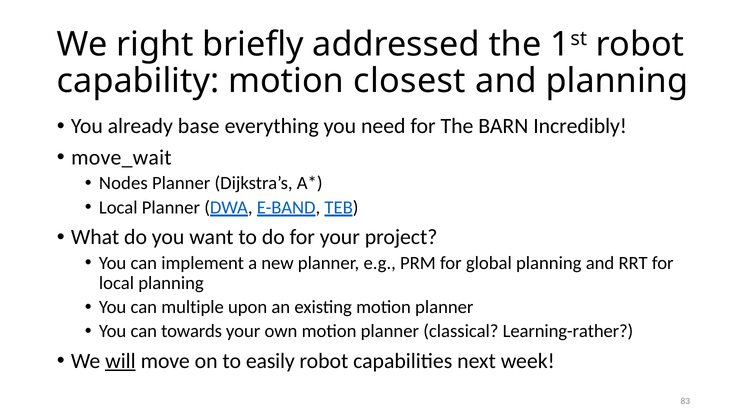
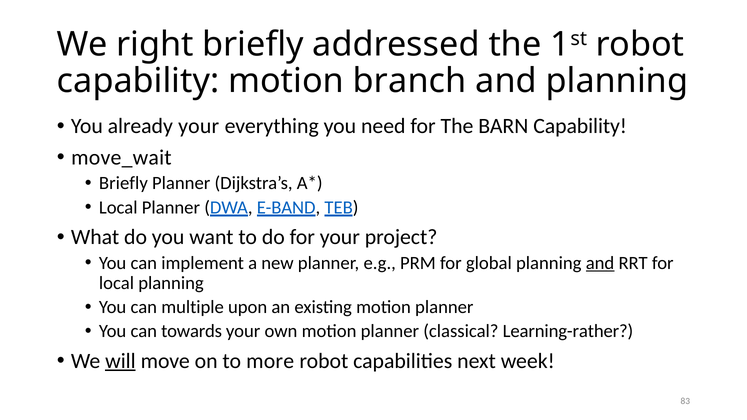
closest: closest -> branch
already base: base -> your
BARN Incredibly: Incredibly -> Capability
Nodes at (123, 183): Nodes -> Briefly
and at (600, 263) underline: none -> present
easily: easily -> more
